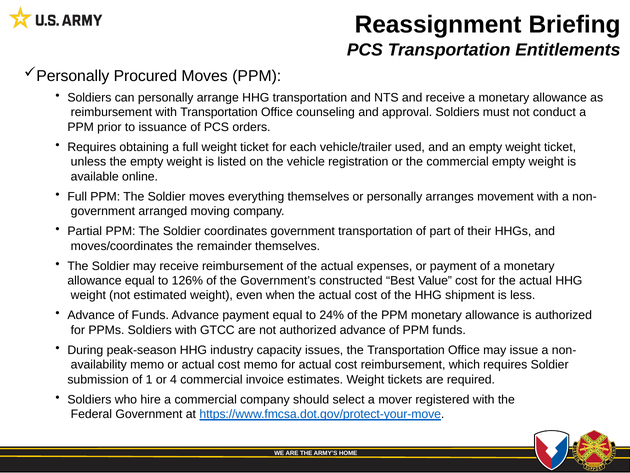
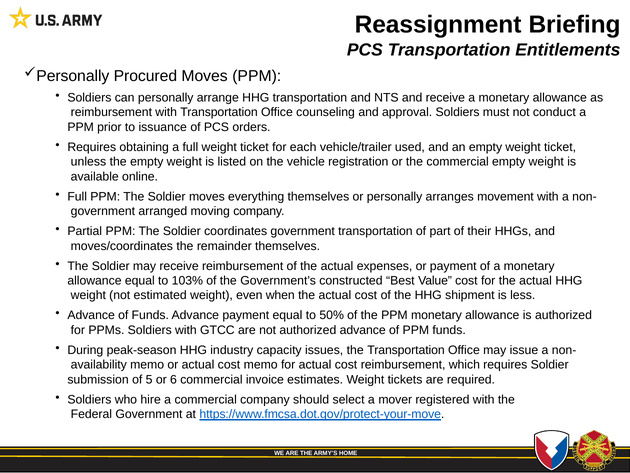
126%: 126% -> 103%
24%: 24% -> 50%
1: 1 -> 5
4: 4 -> 6
